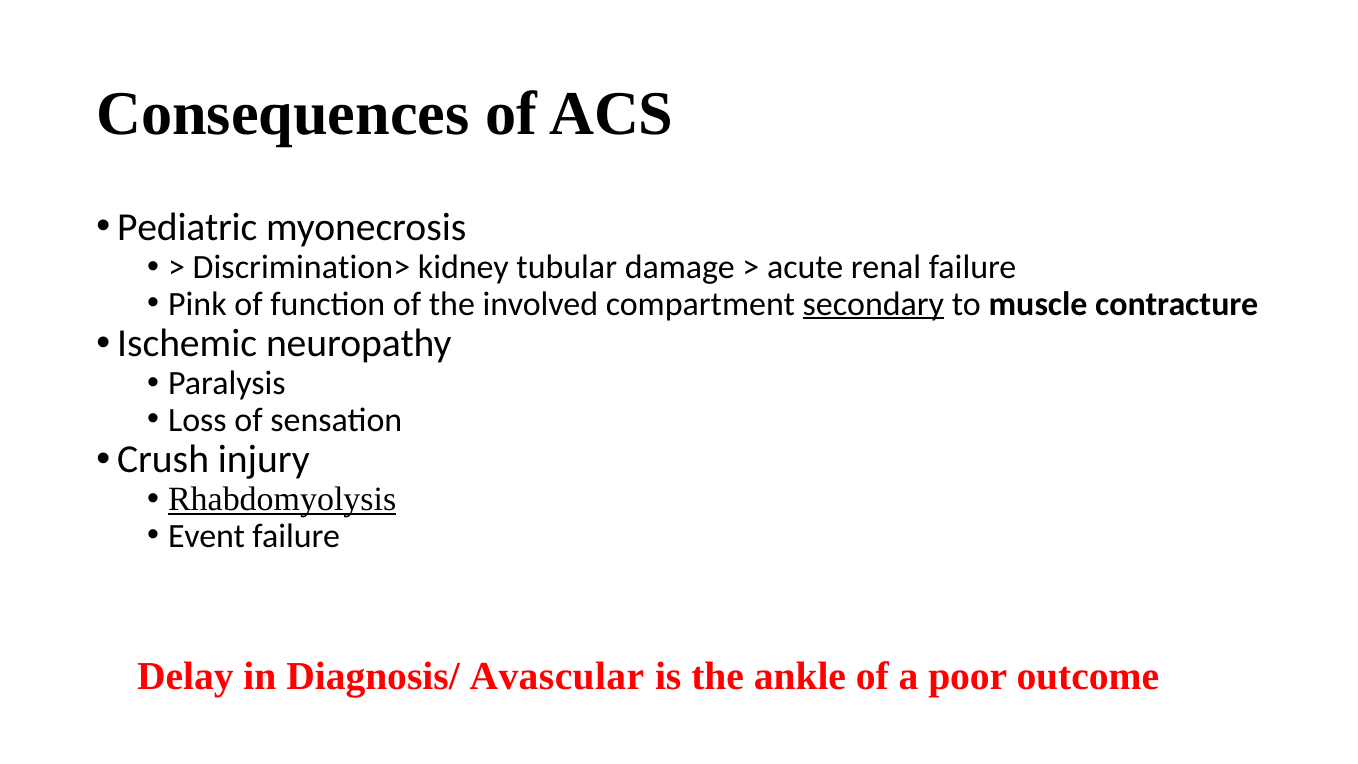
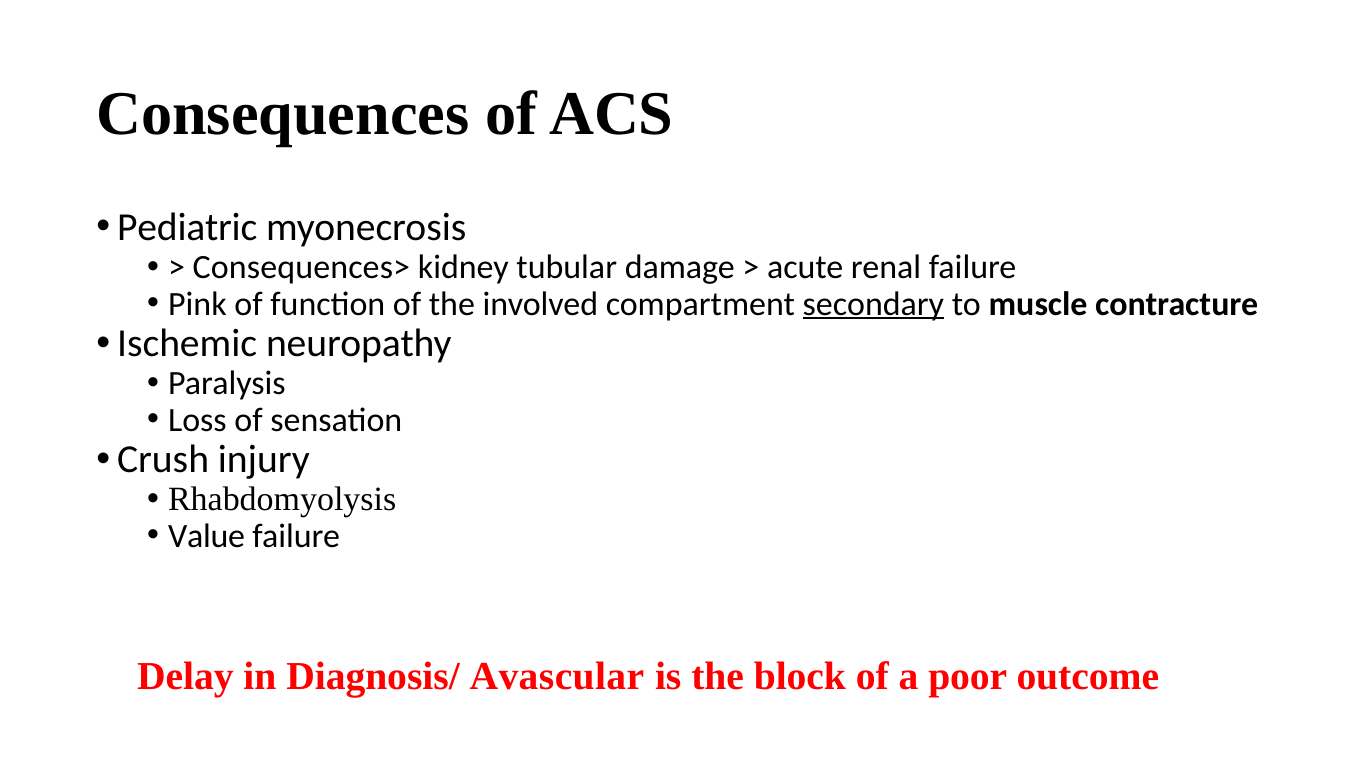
Discrimination>: Discrimination> -> Consequences>
Rhabdomyolysis underline: present -> none
Event: Event -> Value
ankle: ankle -> block
